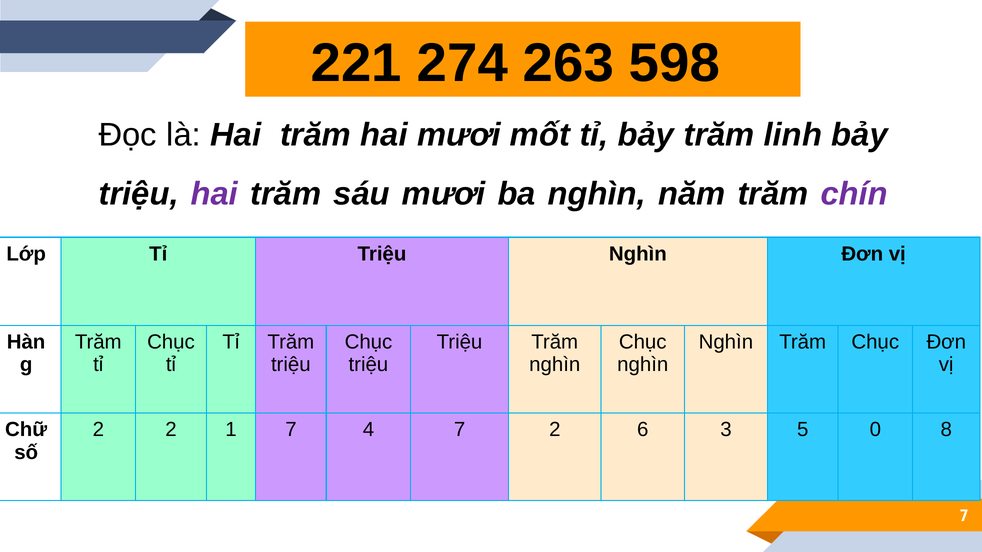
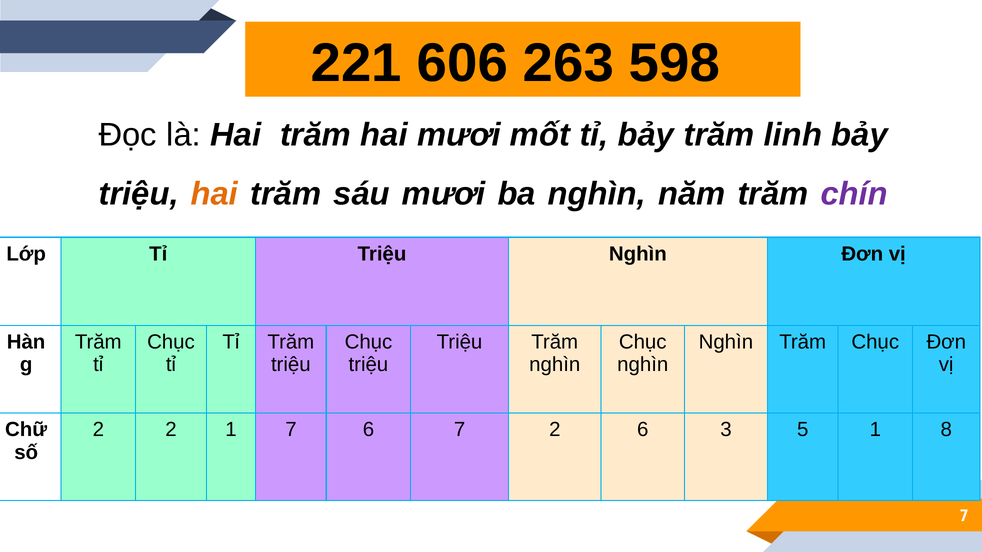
274: 274 -> 606
hai at (214, 194) colour: purple -> orange
7 4: 4 -> 6
5 0: 0 -> 1
